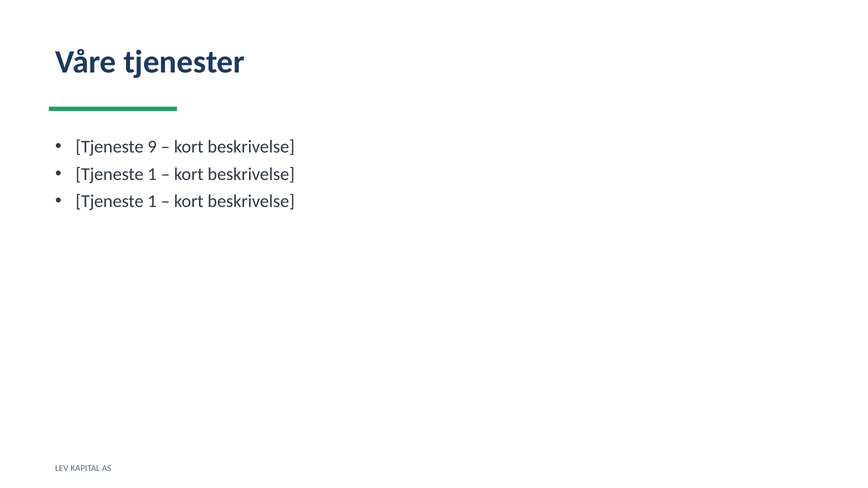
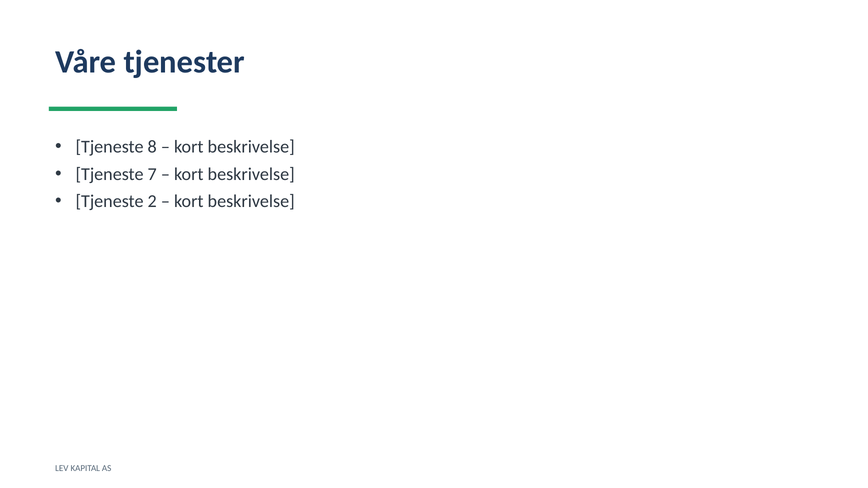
9: 9 -> 8
1 at (152, 174): 1 -> 7
1 at (152, 201): 1 -> 2
